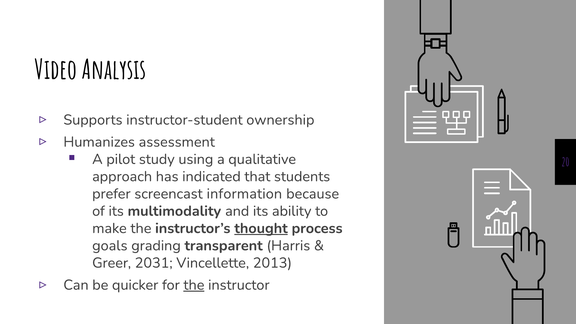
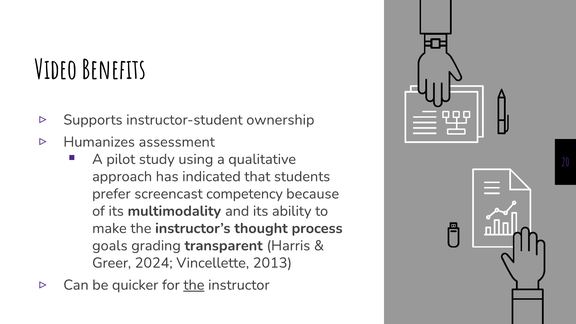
Analysis: Analysis -> Benefits
information: information -> competency
thought underline: present -> none
2031: 2031 -> 2024
